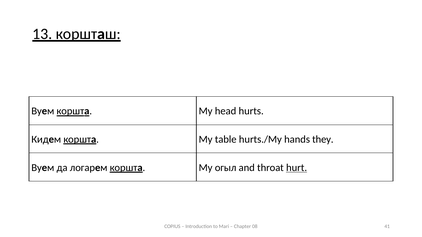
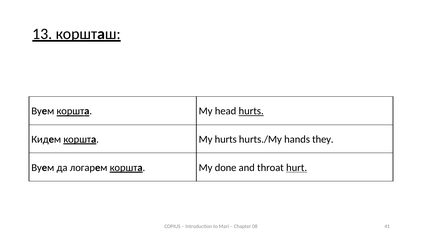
hurts at (251, 111) underline: none -> present
My table: table -> hurts
огыл: огыл -> done
